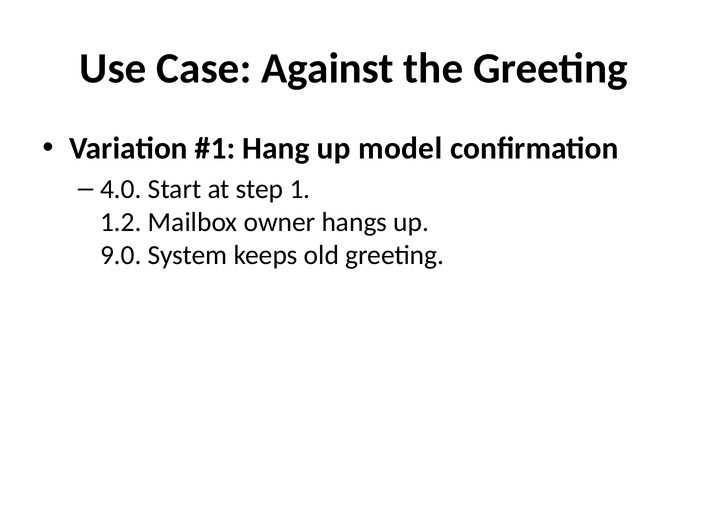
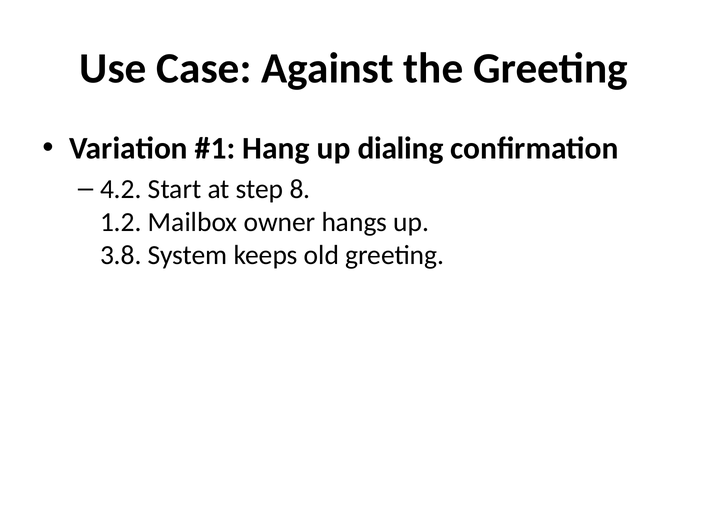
model: model -> dialing
4.0: 4.0 -> 4.2
1: 1 -> 8
9.0: 9.0 -> 3.8
